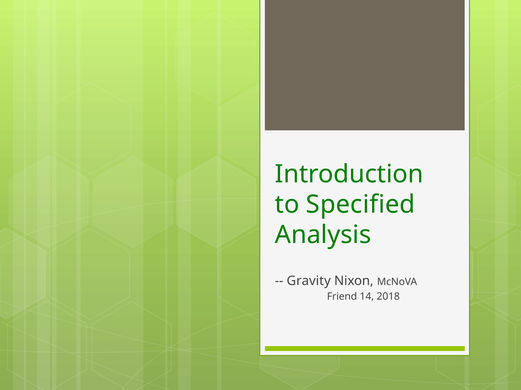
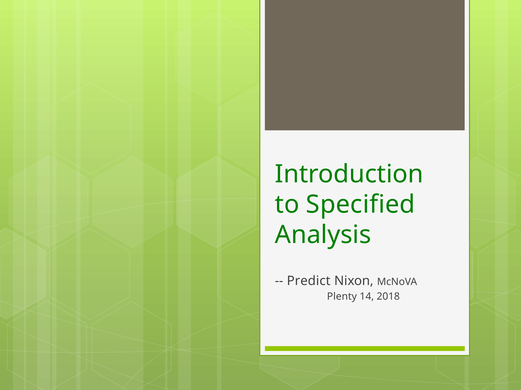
Gravity: Gravity -> Predict
Friend: Friend -> Plenty
